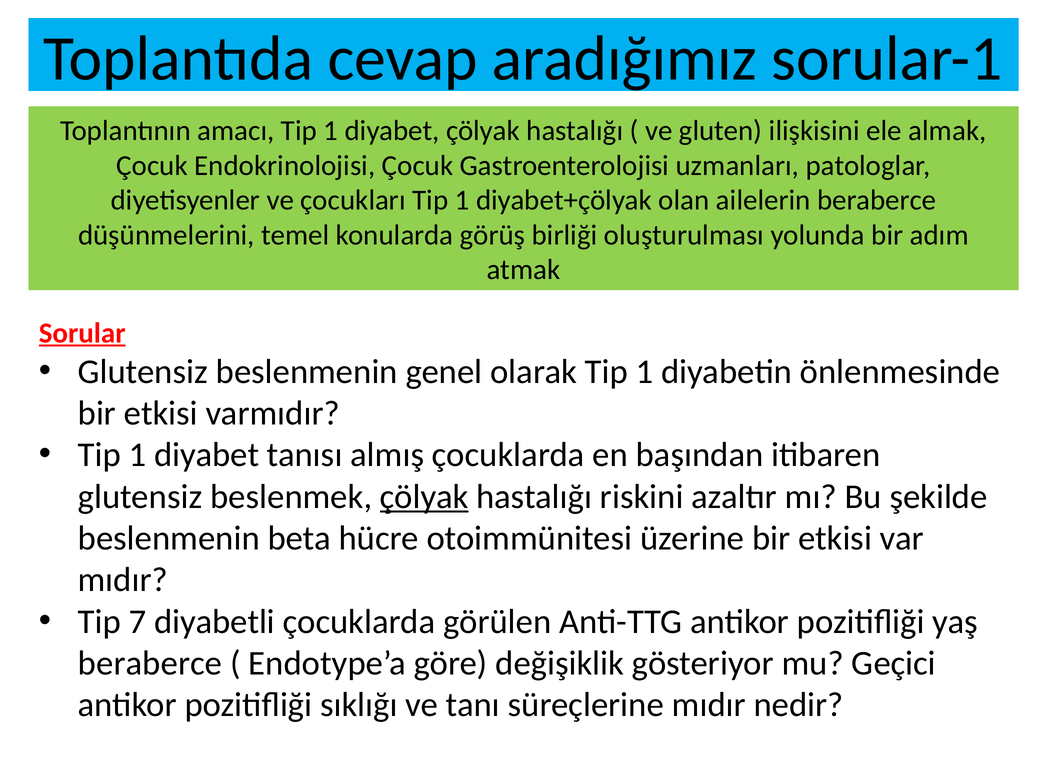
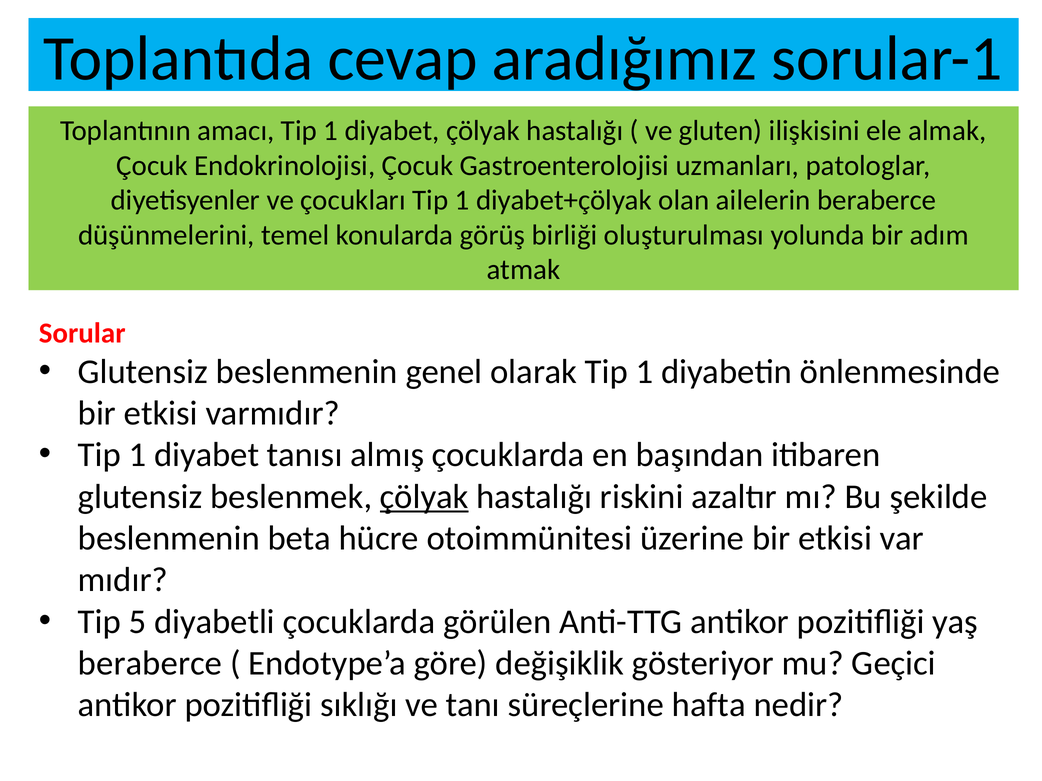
Sorular underline: present -> none
7: 7 -> 5
süreçlerine mıdır: mıdır -> hafta
